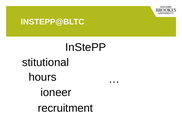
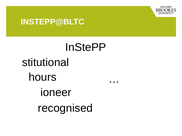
recruitment: recruitment -> recognised
